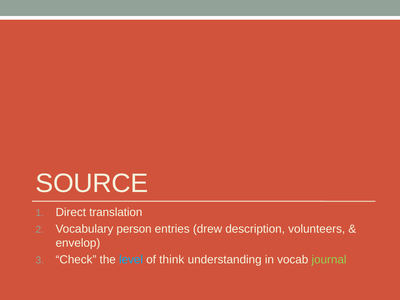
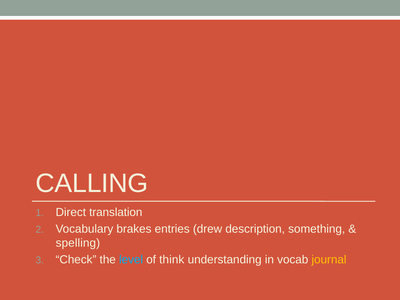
SOURCE: SOURCE -> CALLING
person: person -> brakes
volunteers: volunteers -> something
envelop: envelop -> spelling
journal colour: light green -> yellow
